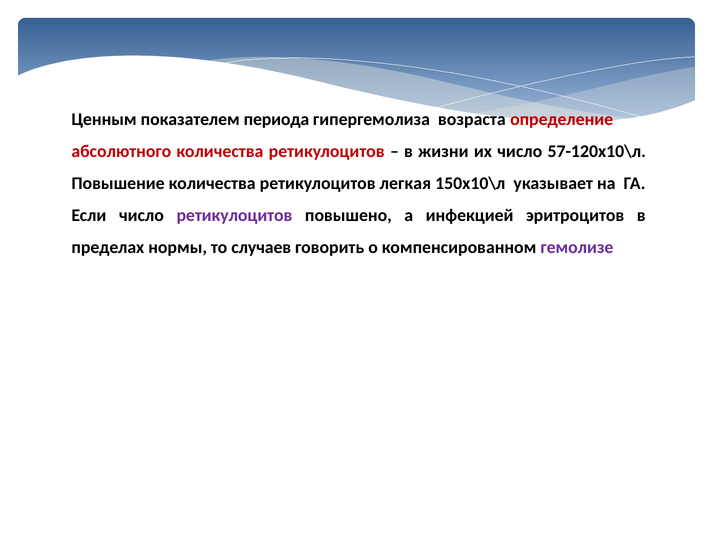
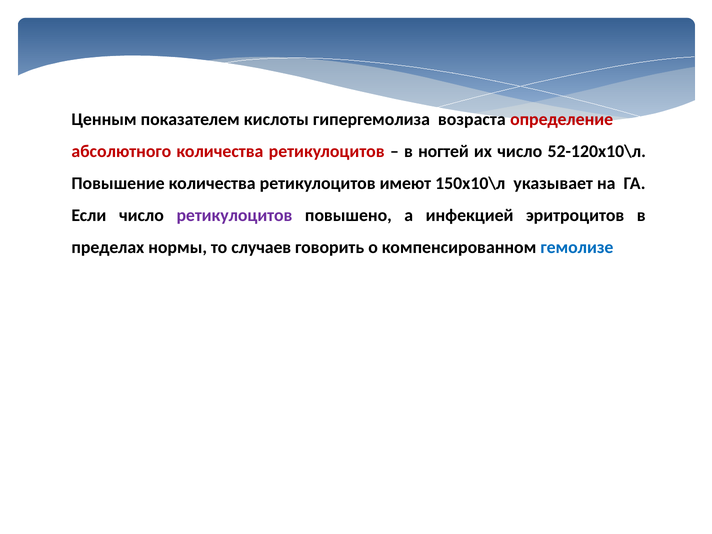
периода: периода -> кислоты
жизни: жизни -> ногтей
57-120х10\л: 57-120х10\л -> 52-120х10\л
легкая: легкая -> имеют
гемолизе colour: purple -> blue
